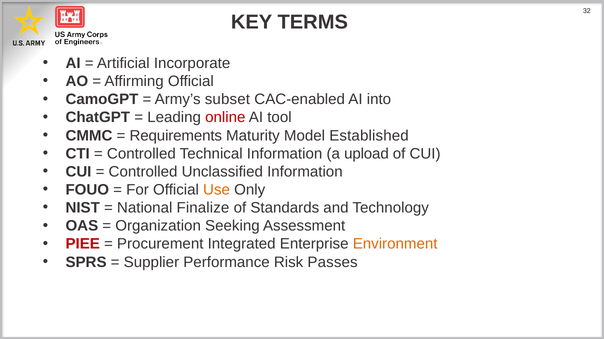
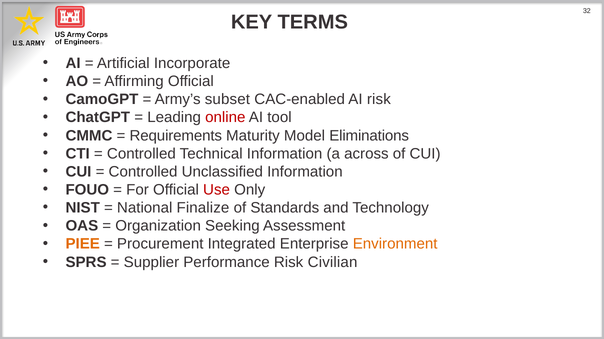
AI into: into -> risk
Established: Established -> Eliminations
upload: upload -> across
Use colour: orange -> red
PIEE colour: red -> orange
Passes: Passes -> Civilian
